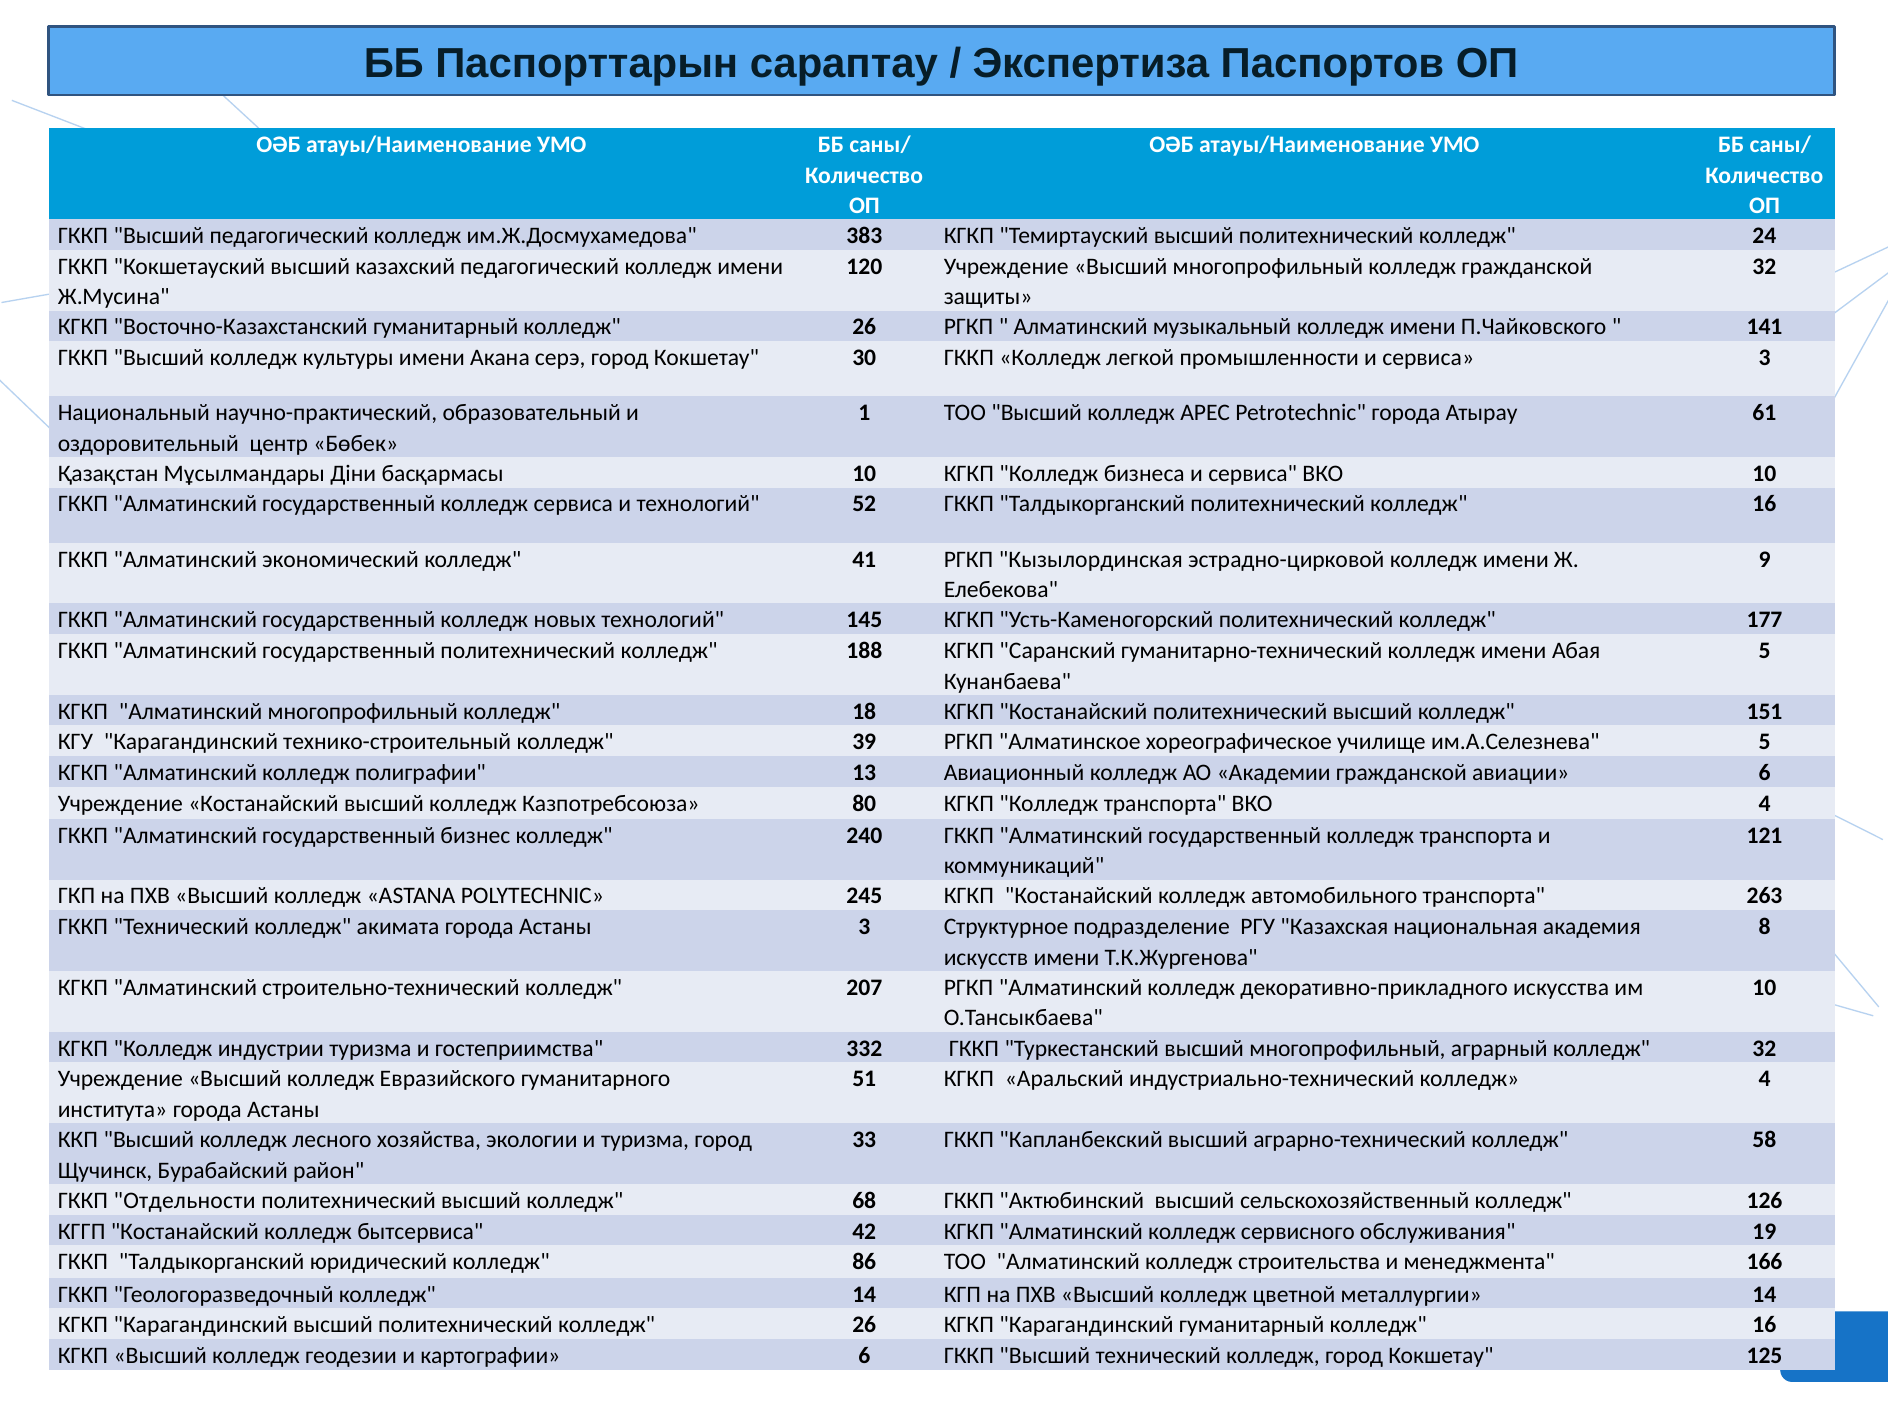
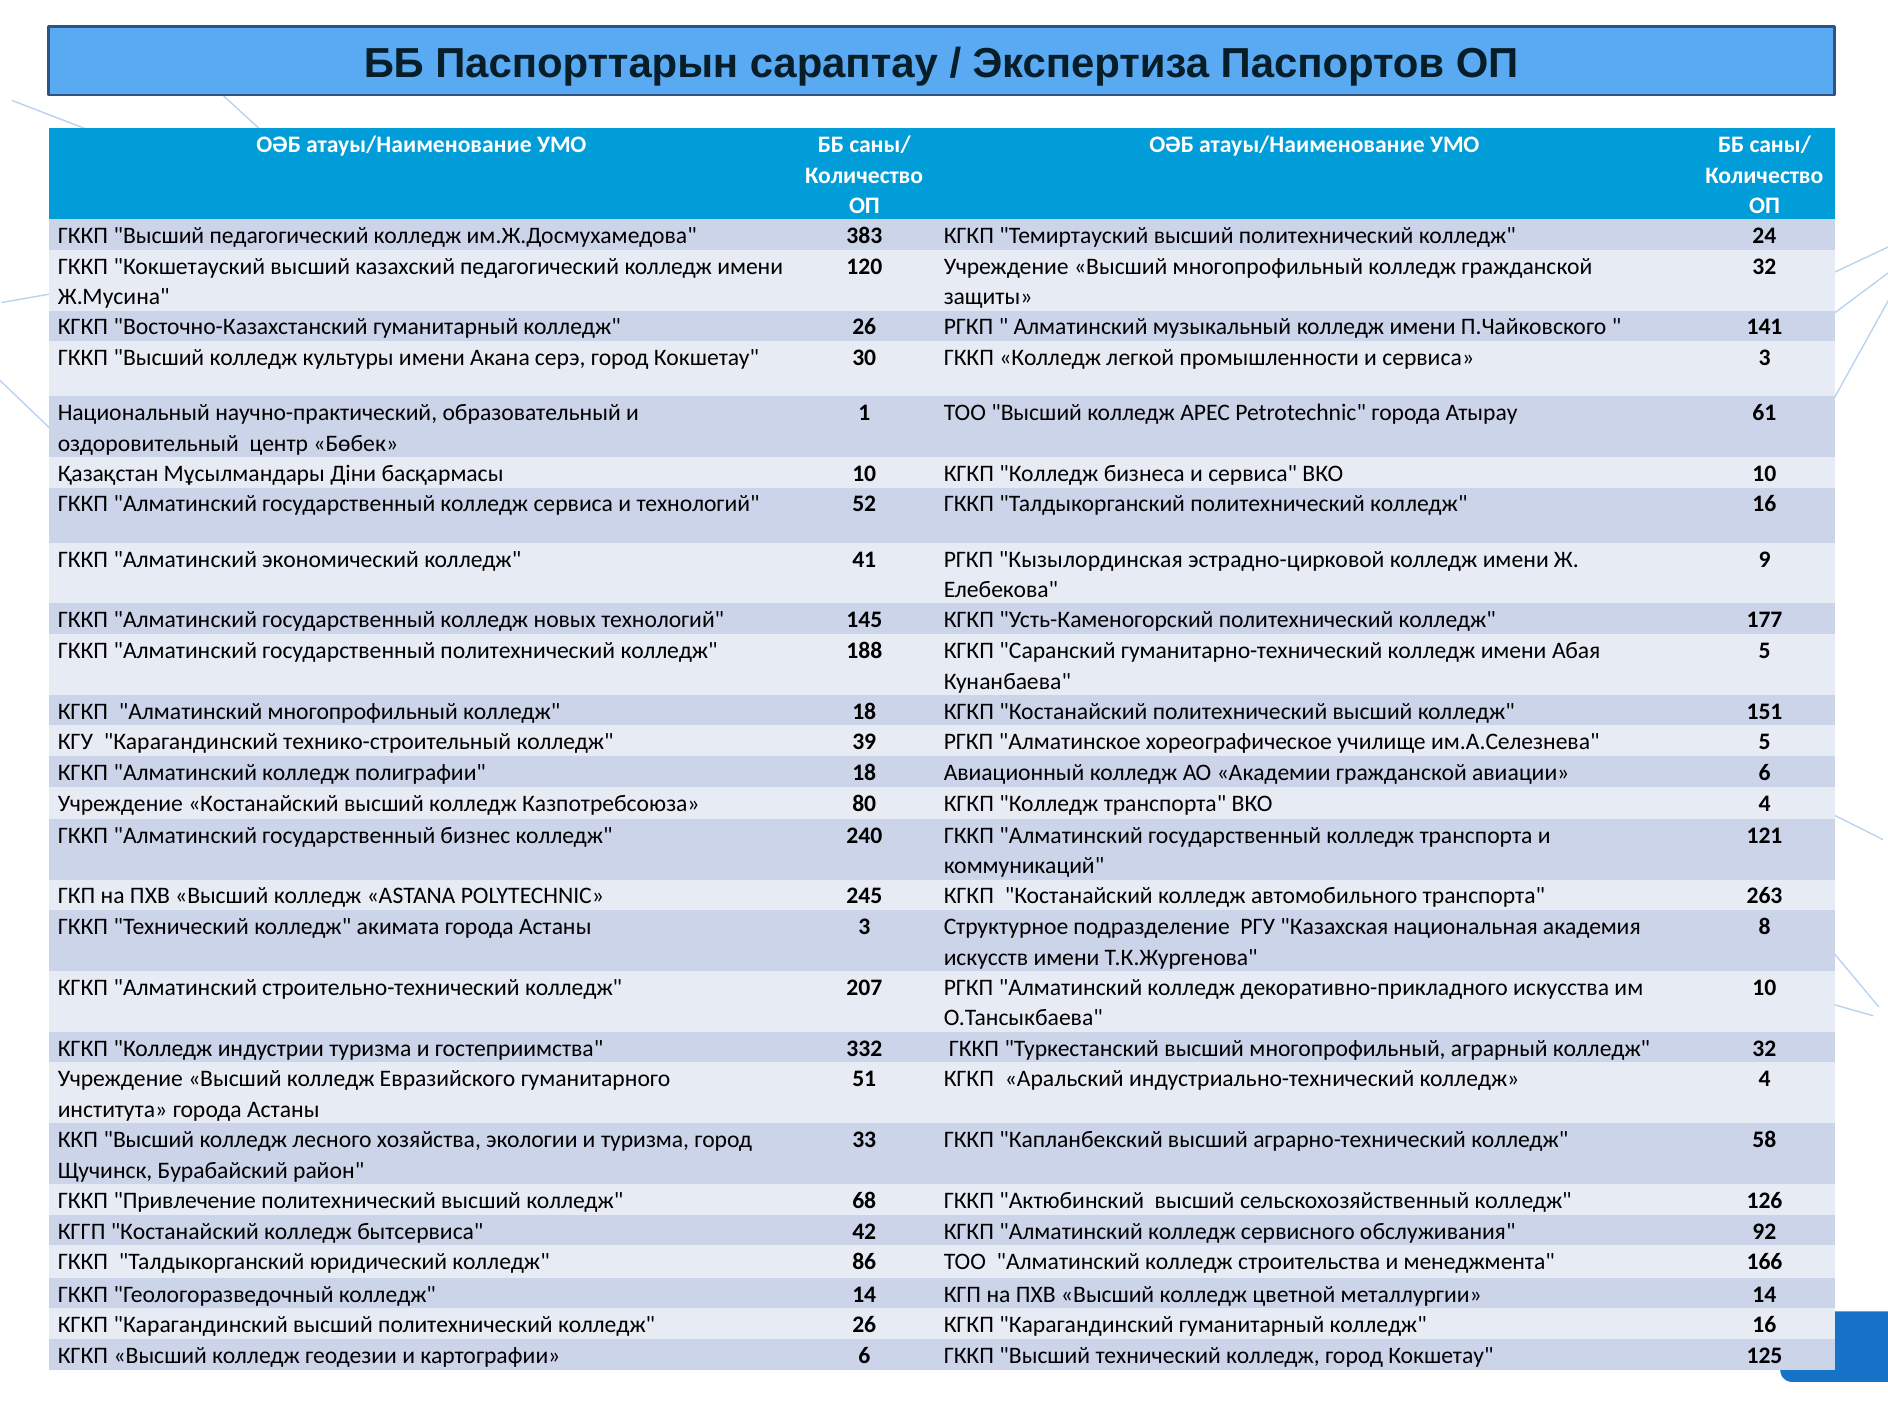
полиграфии 13: 13 -> 18
Отдельности: Отдельности -> Привлечение
19: 19 -> 92
